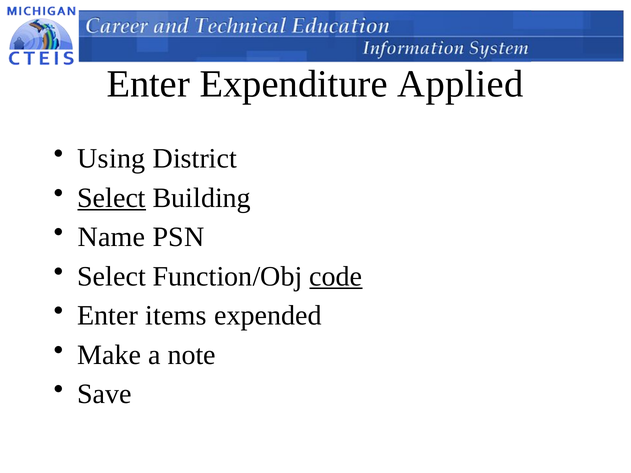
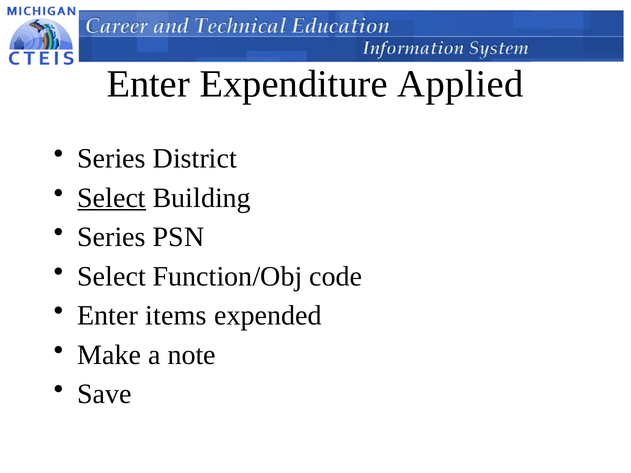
Using at (111, 159): Using -> Series
Name at (111, 237): Name -> Series
code underline: present -> none
